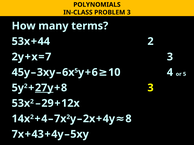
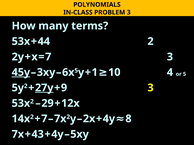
45y underline: none -> present
6: 6 -> 1
8 at (64, 88): 8 -> 9
4 at (44, 119): 4 -> 7
